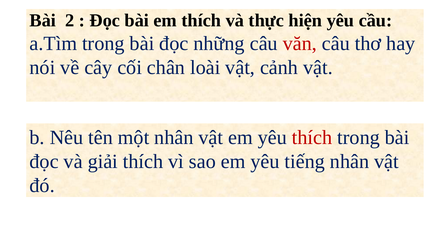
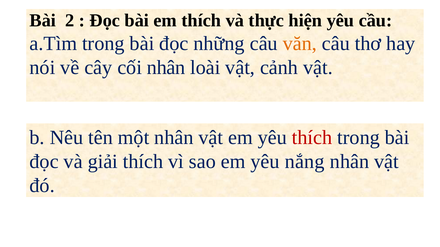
văn colour: red -> orange
cối chân: chân -> nhân
tiếng: tiếng -> nắng
